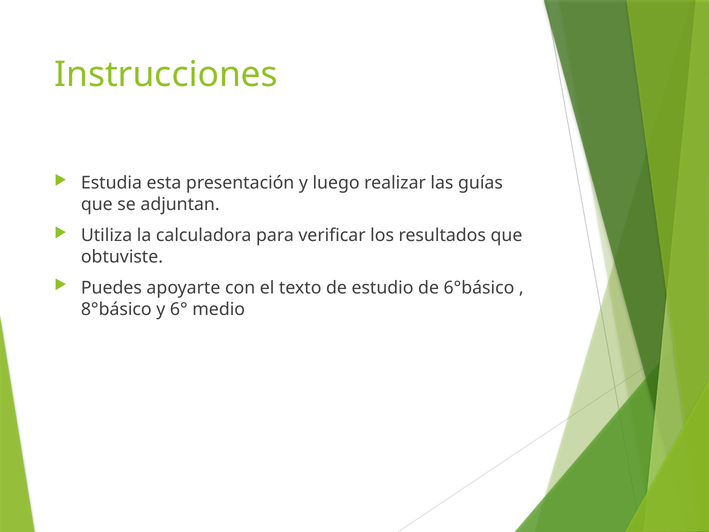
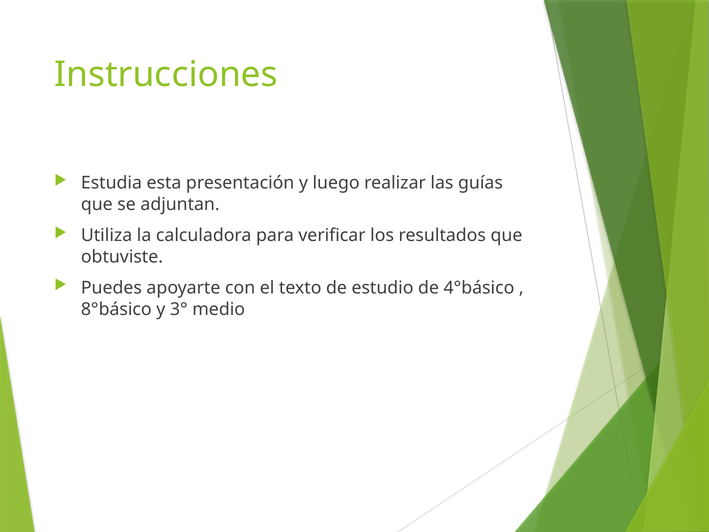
6°básico: 6°básico -> 4°básico
6°: 6° -> 3°
